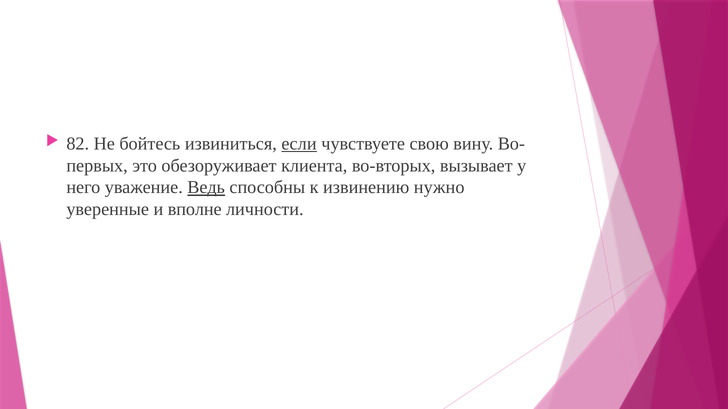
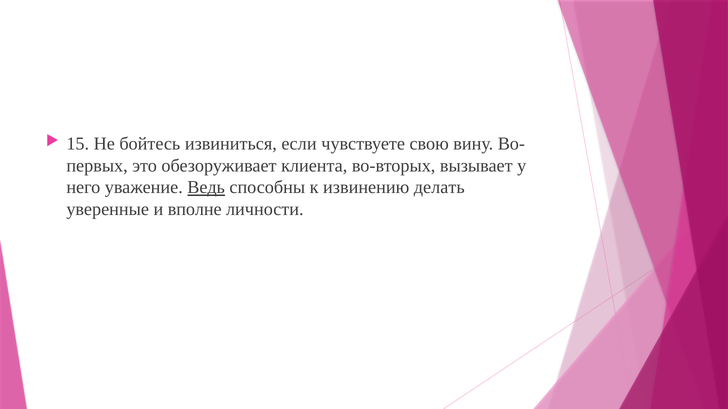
82: 82 -> 15
если underline: present -> none
нужно: нужно -> делать
